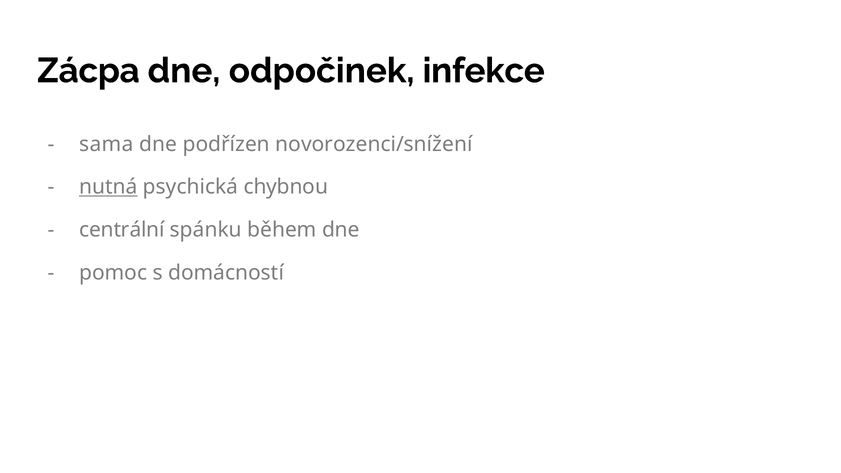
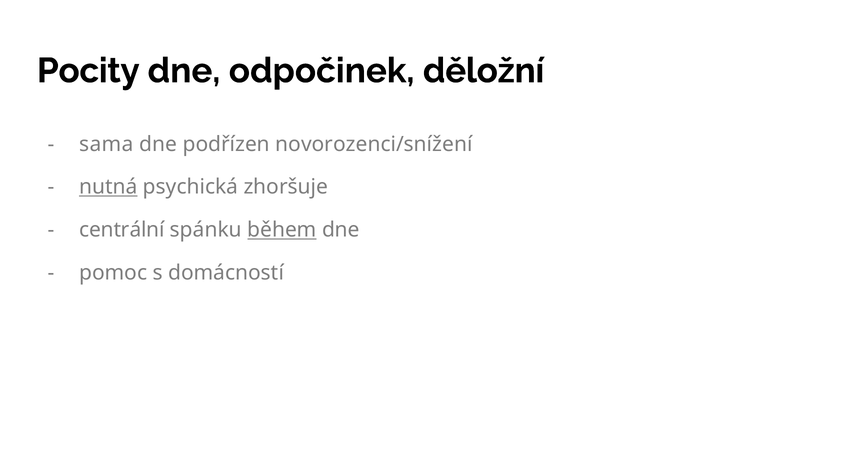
Zácpa: Zácpa -> Pocity
infekce: infekce -> děložní
chybnou: chybnou -> zhoršuje
během underline: none -> present
